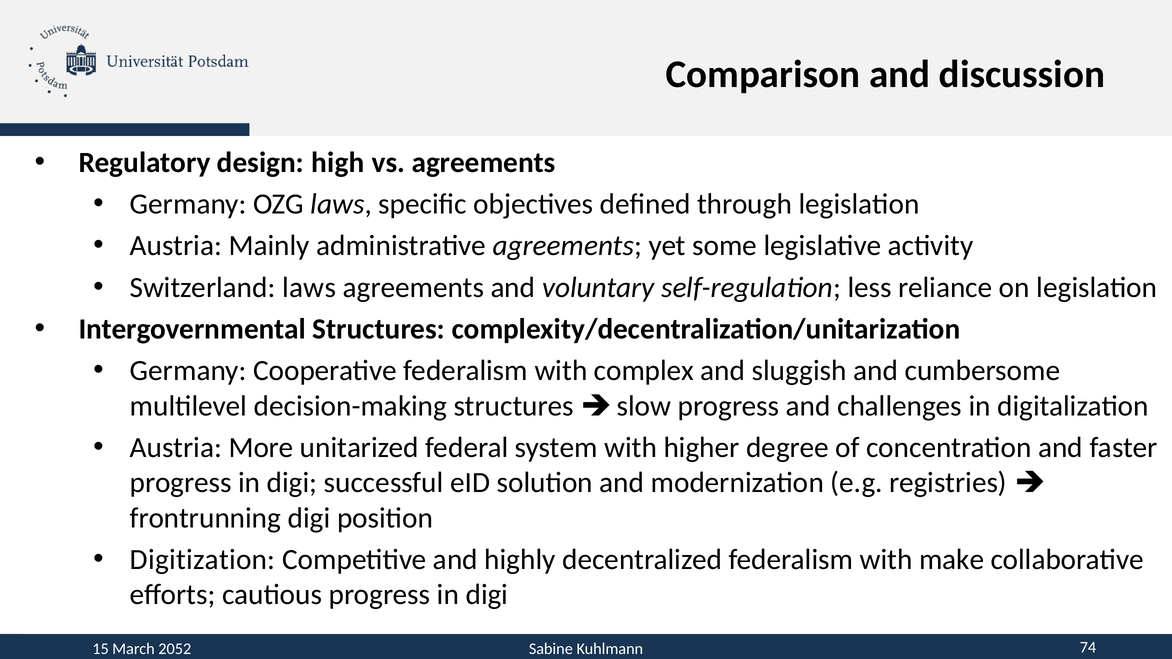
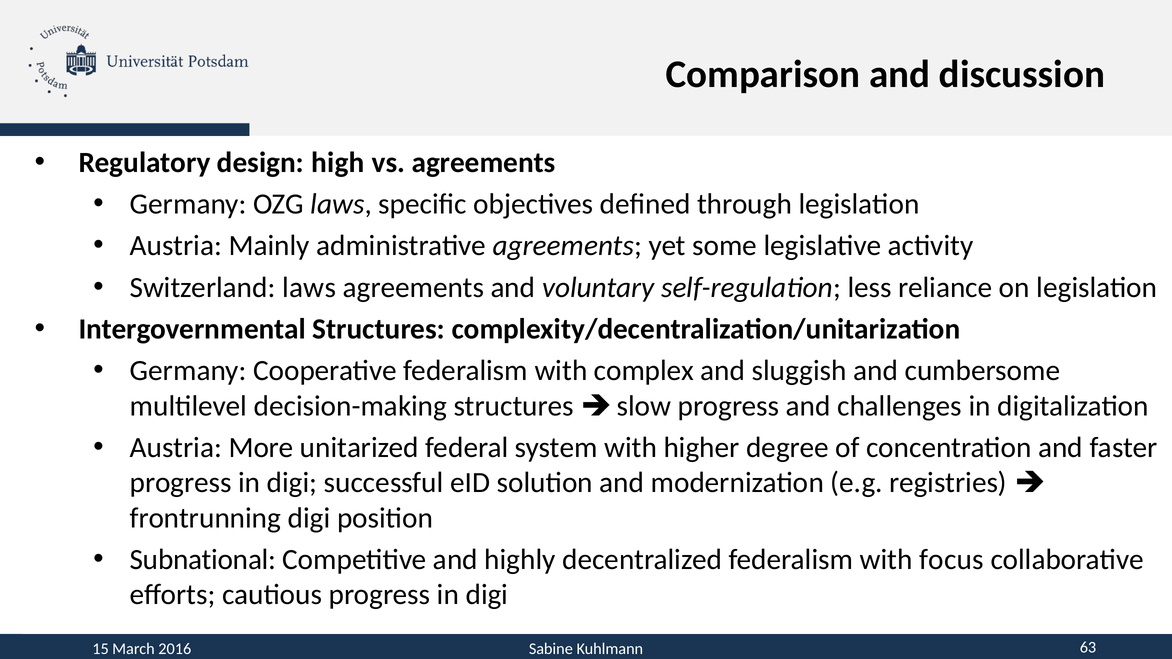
Digitization: Digitization -> Subnational
make: make -> focus
2052: 2052 -> 2016
74: 74 -> 63
